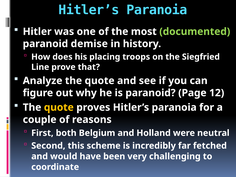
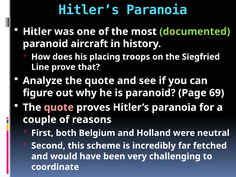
demise: demise -> aircraft
12: 12 -> 69
quote at (59, 107) colour: yellow -> pink
